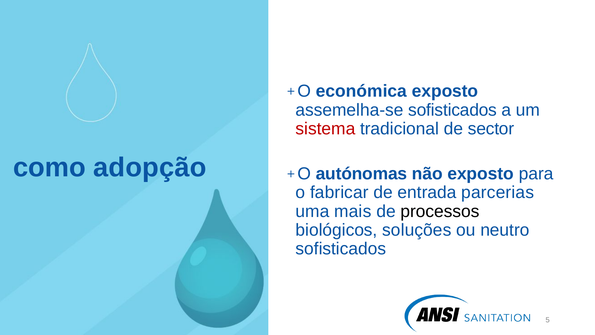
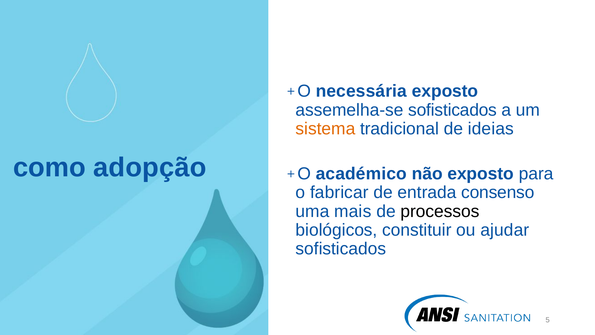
económica: económica -> necessária
sistema colour: red -> orange
sector: sector -> ideias
autónomas: autónomas -> académico
parcerias: parcerias -> consenso
soluções: soluções -> constituir
neutro: neutro -> ajudar
